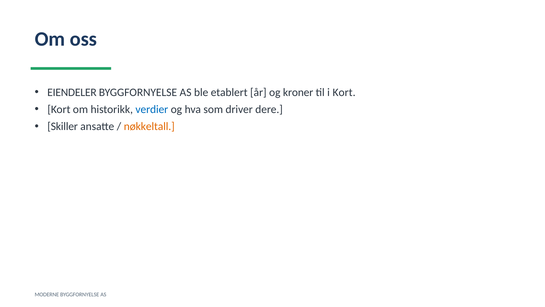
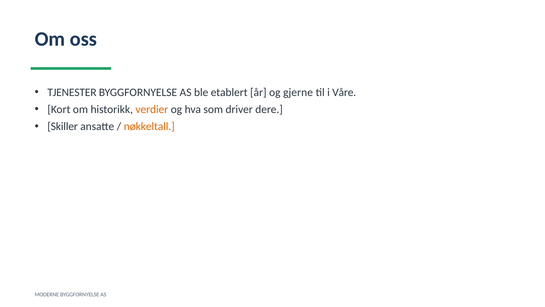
EIENDELER: EIENDELER -> TJENESTER
kroner: kroner -> gjerne
i Kort: Kort -> Våre
verdier colour: blue -> orange
